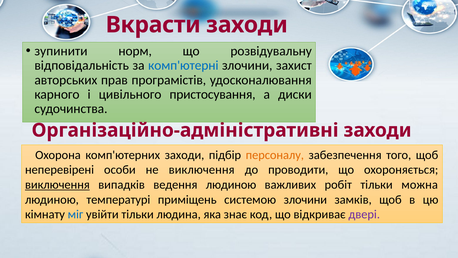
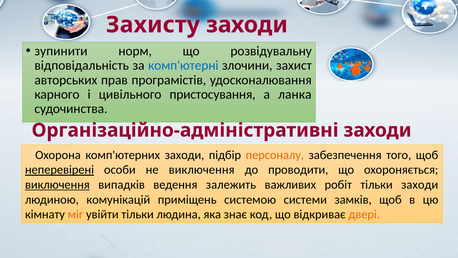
Вкрасти: Вкрасти -> Захисту
диски: диски -> ланка
неперевірені underline: none -> present
ведення людиною: людиною -> залежить
тільки можна: можна -> заходи
температурі: температурі -> комунікацій
системою злочини: злочини -> системи
міг colour: blue -> orange
двері colour: purple -> orange
